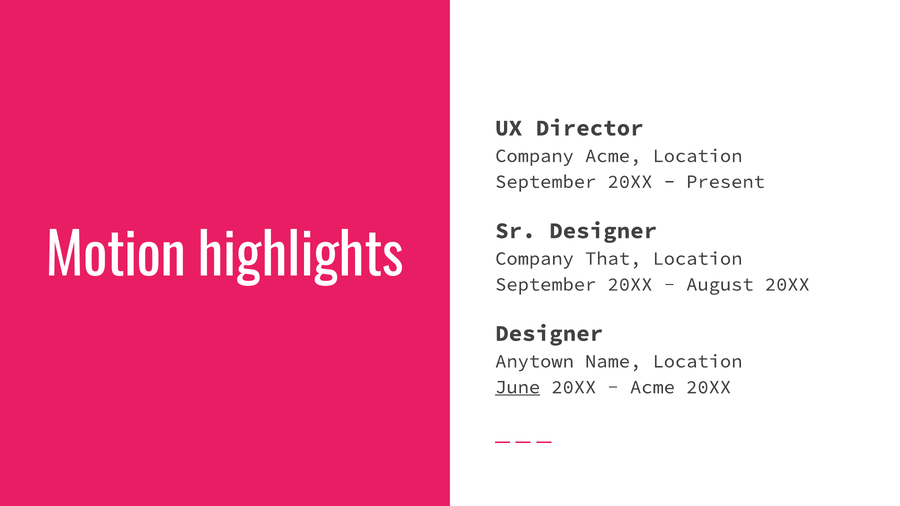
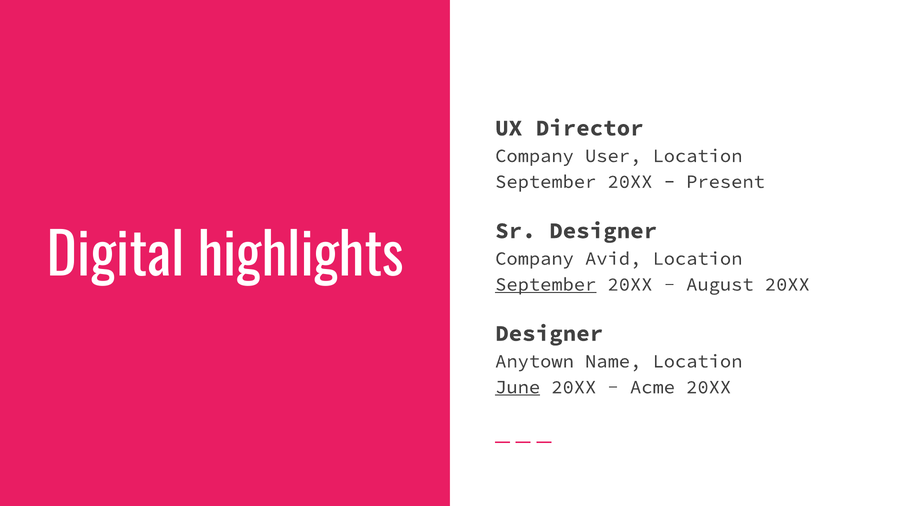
Company Acme: Acme -> User
Motion: Motion -> Digital
That: That -> Avid
September at (546, 285) underline: none -> present
